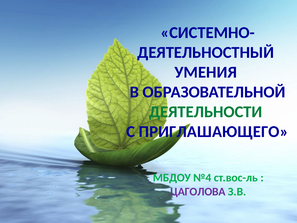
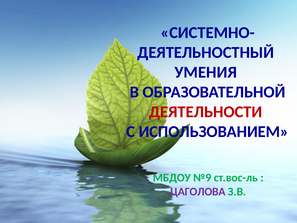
ДЕЯТЕЛЬНОСТИ colour: green -> red
ПРИГЛАШАЮЩЕГО: ПРИГЛАШАЮЩЕГО -> ИСПОЛЬЗОВАНИЕМ
№4: №4 -> №9
